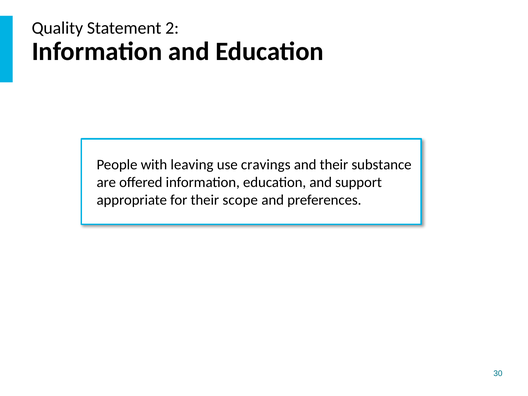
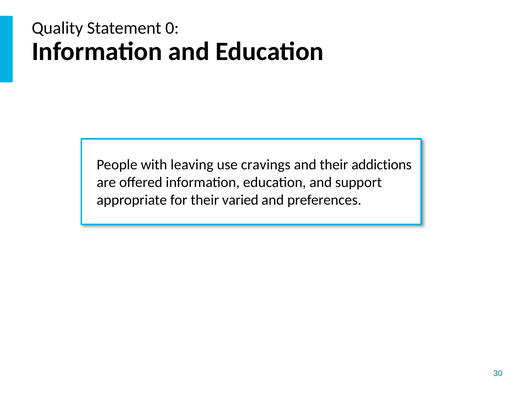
2: 2 -> 0
substance: substance -> addictions
scope: scope -> varied
